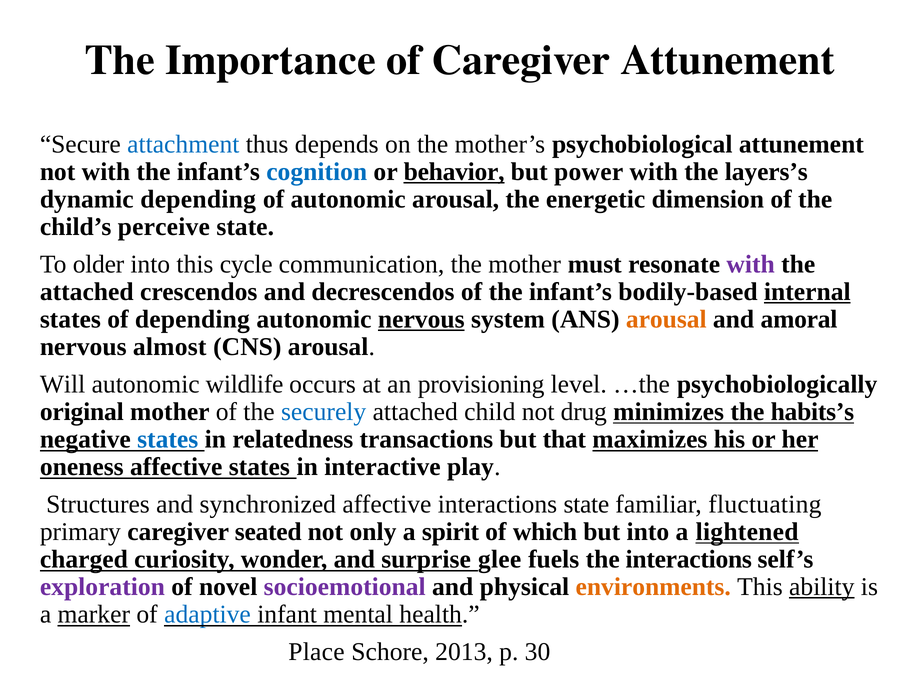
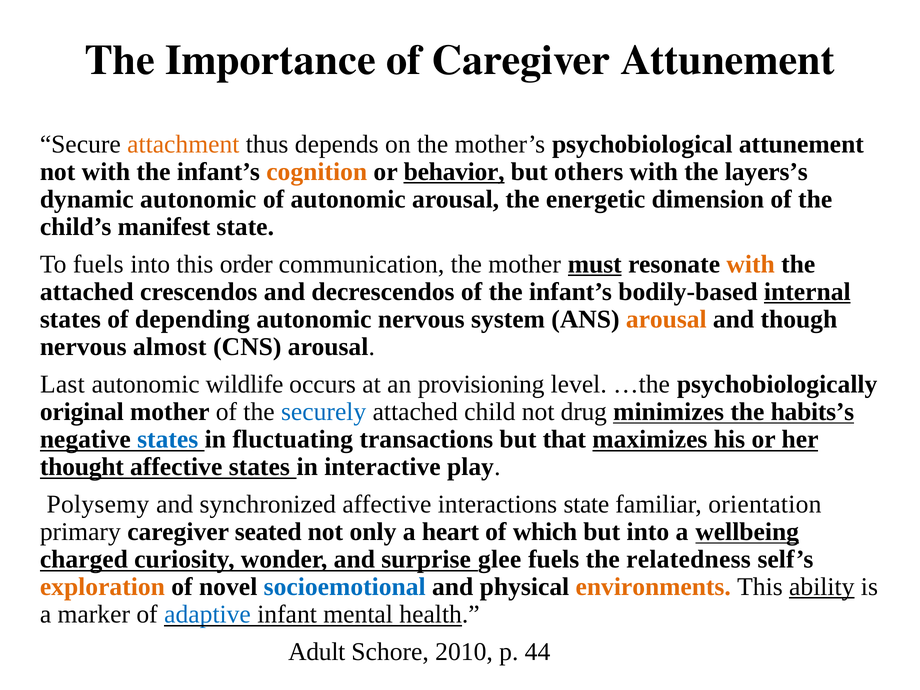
attachment colour: blue -> orange
cognition colour: blue -> orange
power: power -> others
dynamic depending: depending -> autonomic
perceive: perceive -> manifest
To older: older -> fuels
cycle: cycle -> order
must underline: none -> present
with at (751, 264) colour: purple -> orange
nervous at (421, 319) underline: present -> none
amoral: amoral -> though
Will: Will -> Last
relatedness: relatedness -> fluctuating
oneness: oneness -> thought
Structures: Structures -> Polysemy
fluctuating: fluctuating -> orientation
spirit: spirit -> heart
lightened: lightened -> wellbeing
the interactions: interactions -> relatedness
exploration colour: purple -> orange
socioemotional colour: purple -> blue
marker underline: present -> none
Place: Place -> Adult
2013: 2013 -> 2010
30: 30 -> 44
